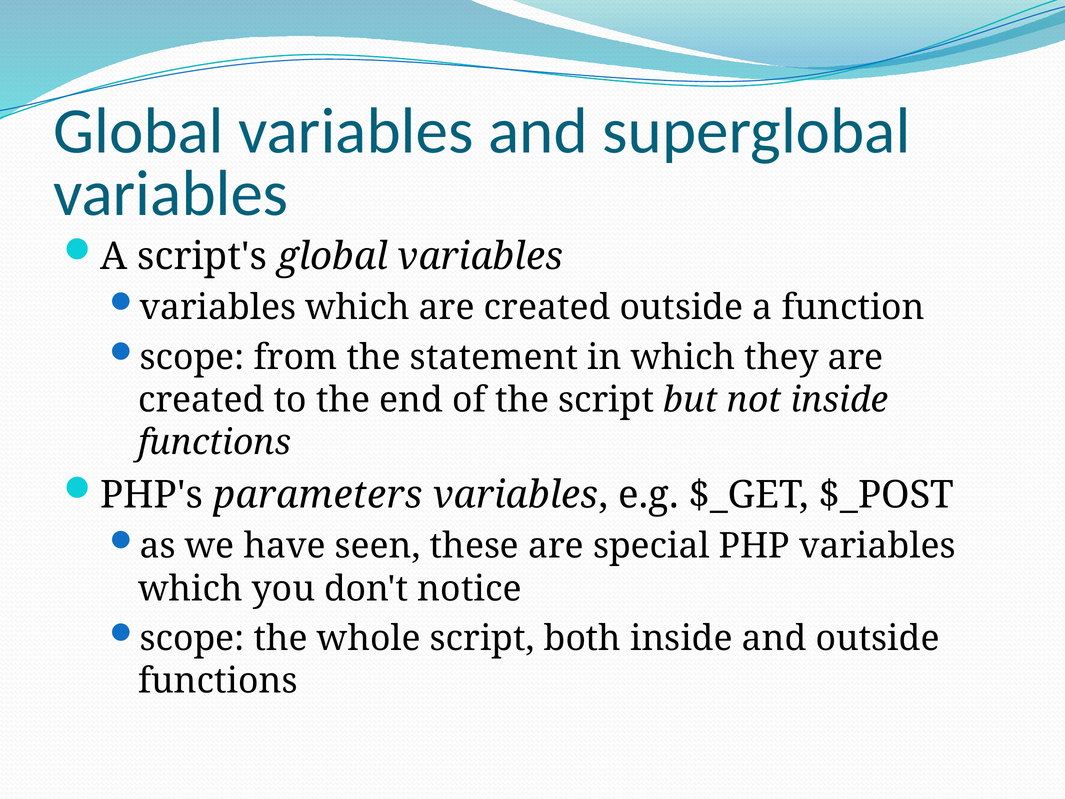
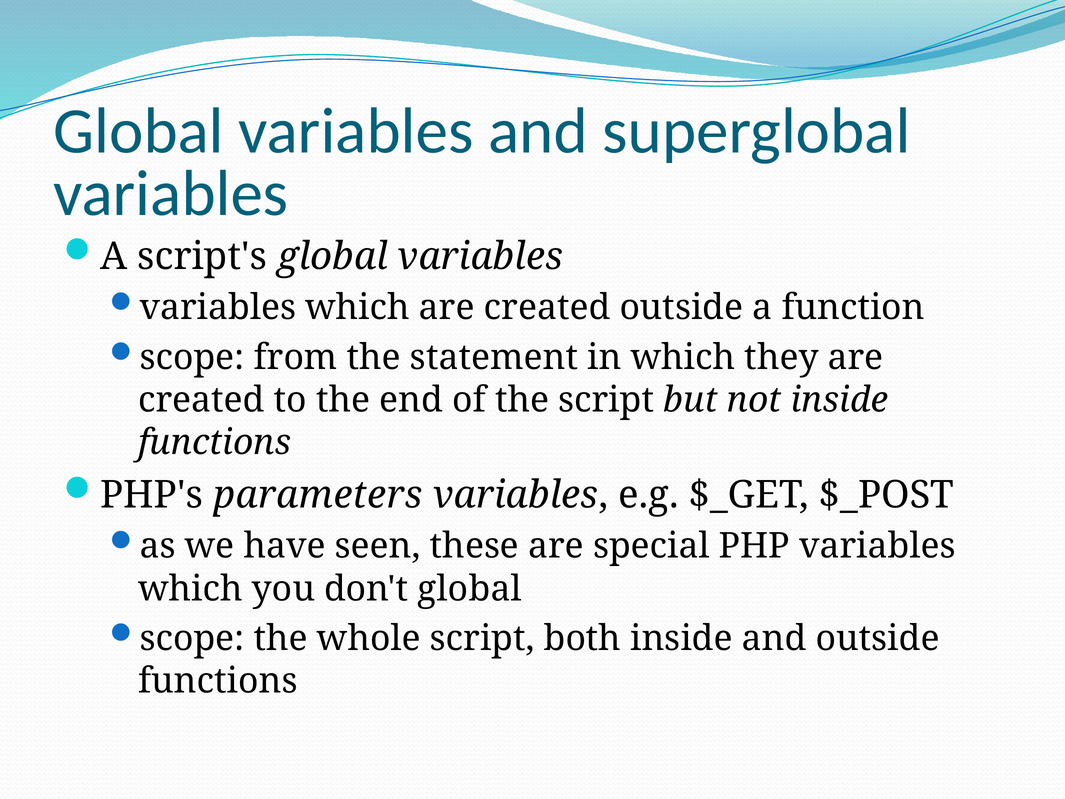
don't notice: notice -> global
